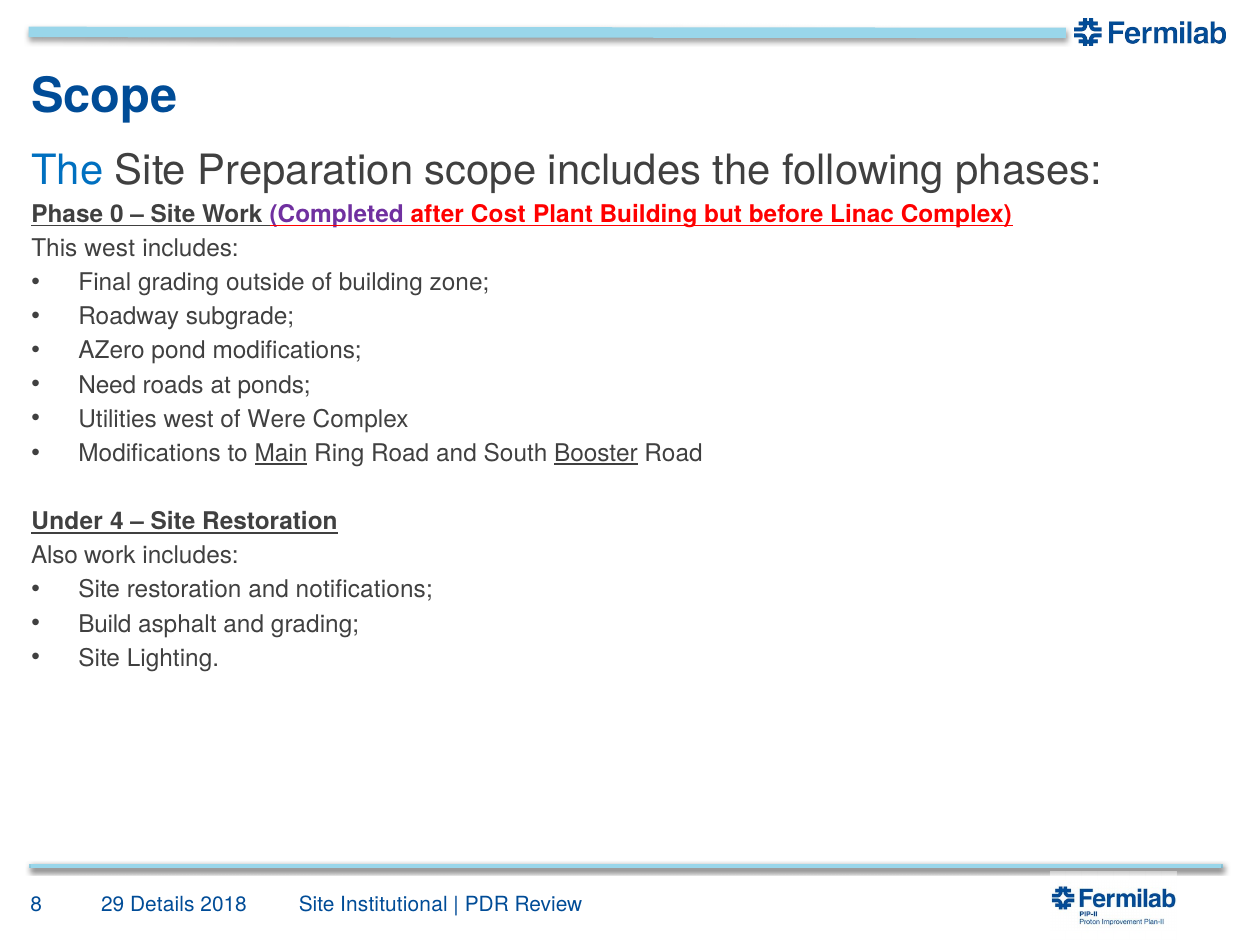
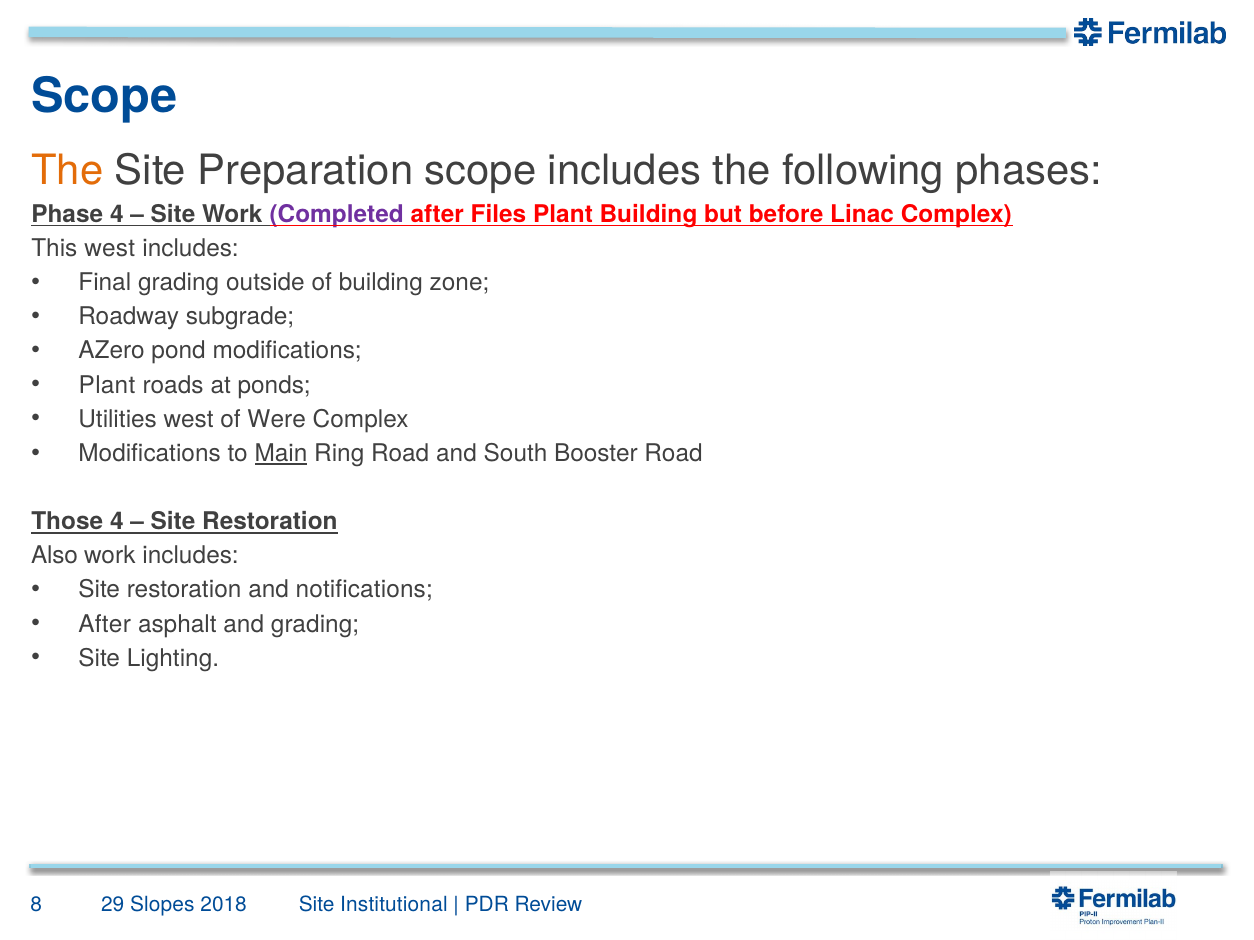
The at (67, 171) colour: blue -> orange
Phase 0: 0 -> 4
Cost: Cost -> Files
Need at (107, 385): Need -> Plant
Booster underline: present -> none
Under: Under -> Those
Build at (105, 624): Build -> After
Details: Details -> Slopes
